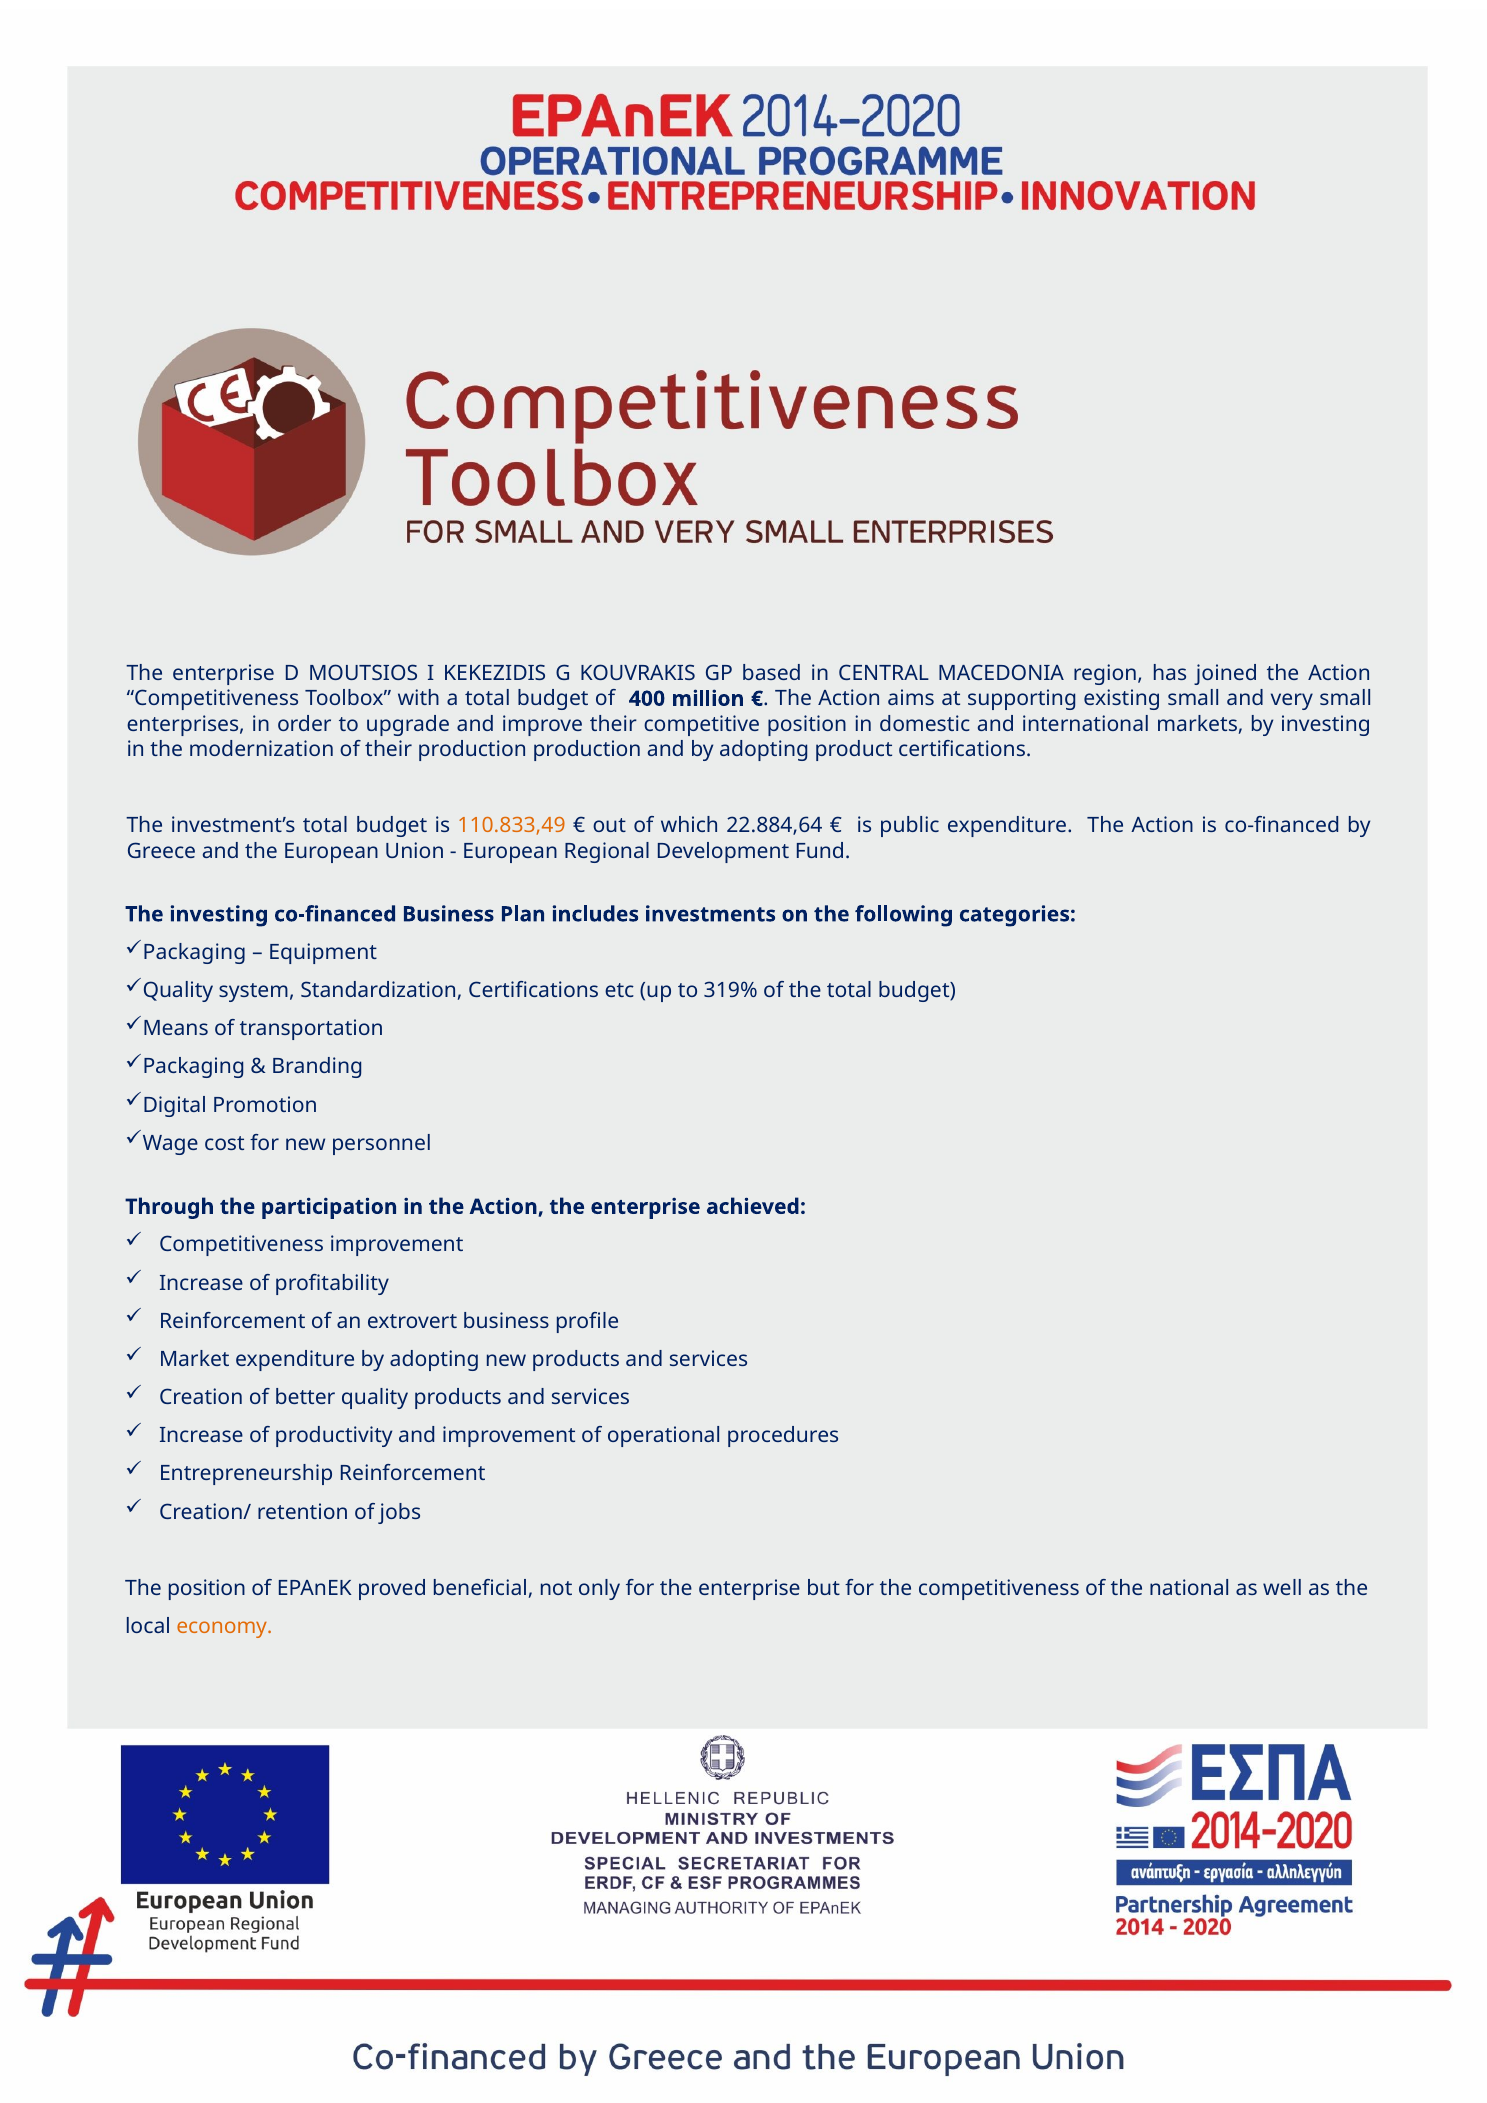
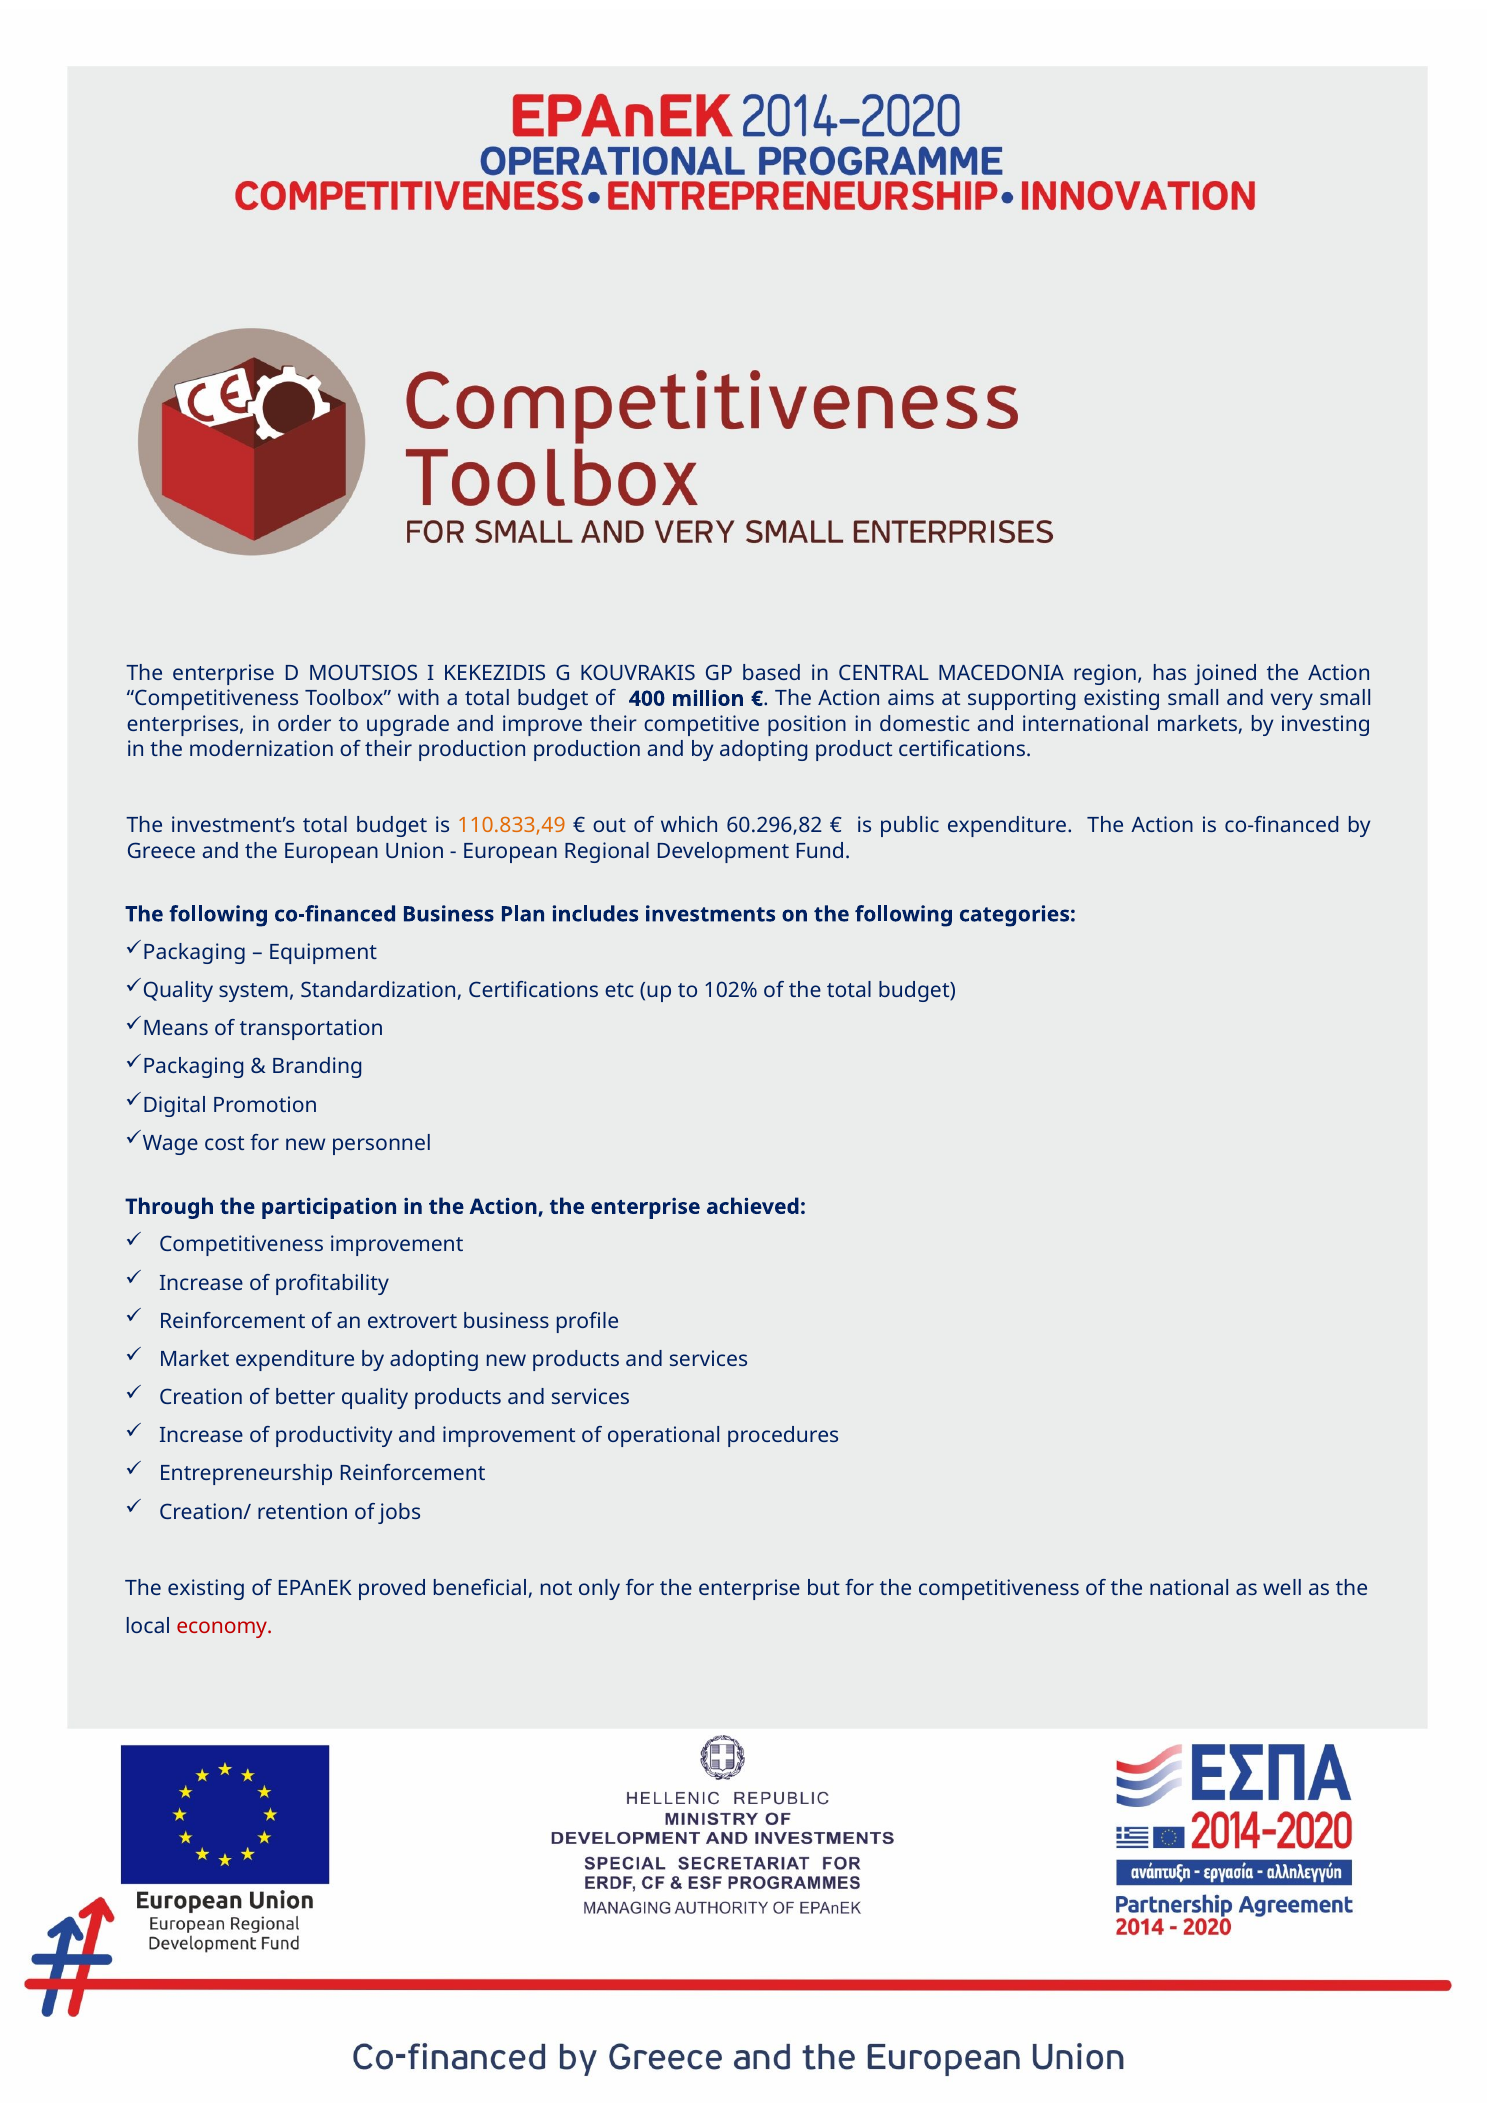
22.884,64: 22.884,64 -> 60.296,82
investing at (219, 914): investing -> following
319%: 319% -> 102%
The position: position -> existing
economy colour: orange -> red
